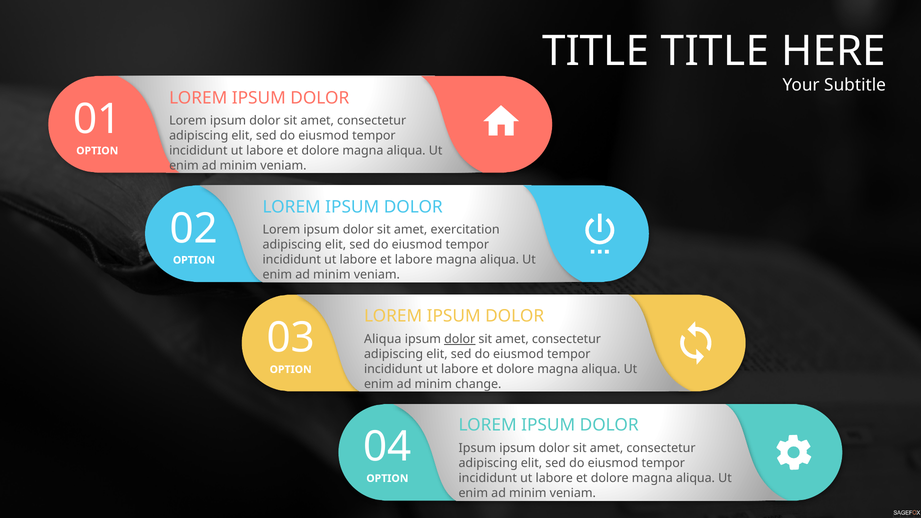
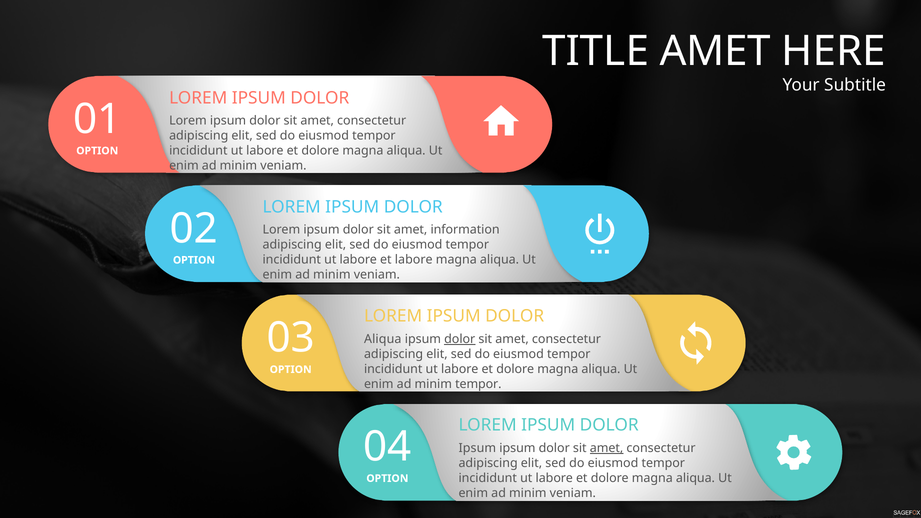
TITLE TITLE: TITLE -> AMET
exercitation: exercitation -> information
minim change: change -> tempor
amet at (607, 448) underline: none -> present
